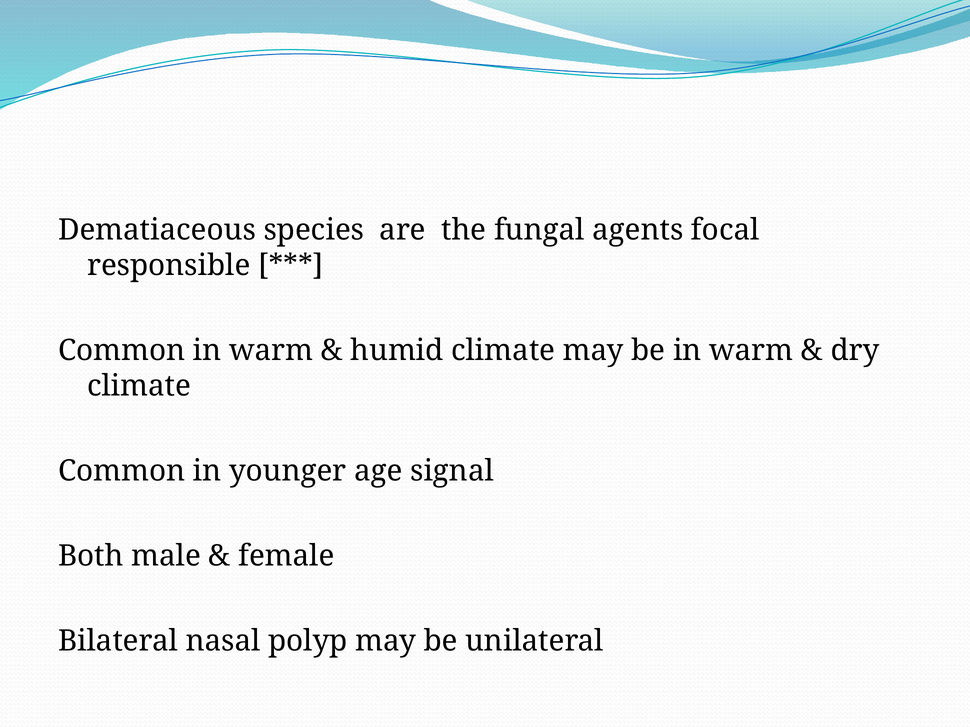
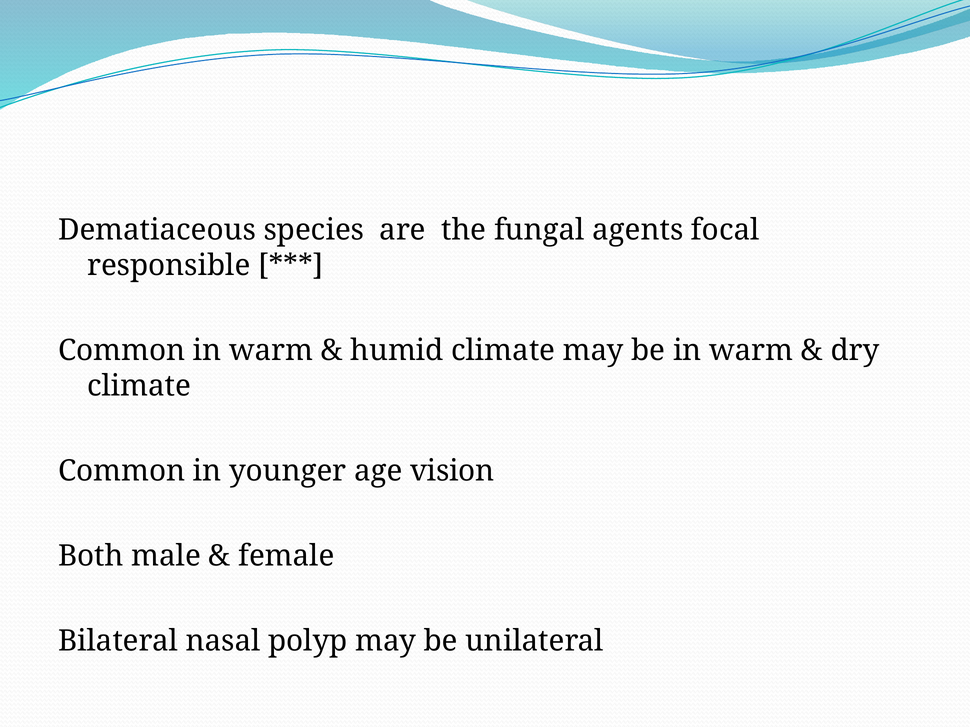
signal: signal -> vision
